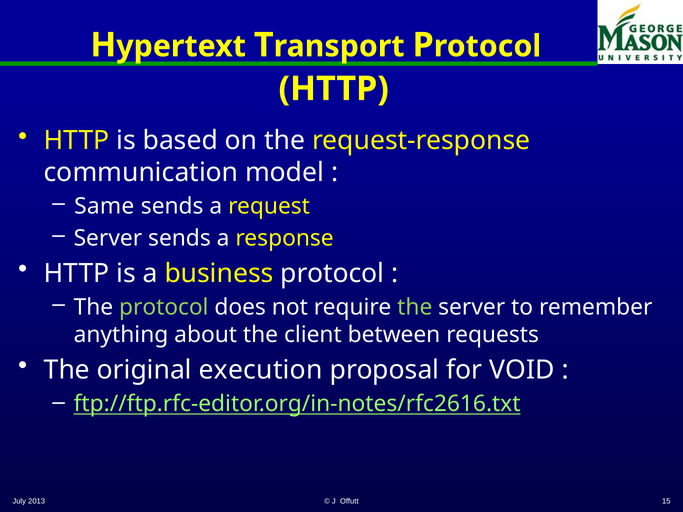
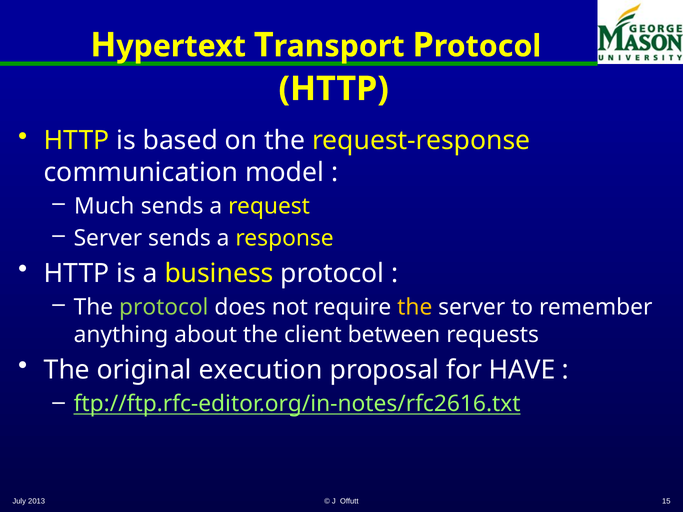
Same: Same -> Much
the at (415, 307) colour: light green -> yellow
VOID: VOID -> HAVE
